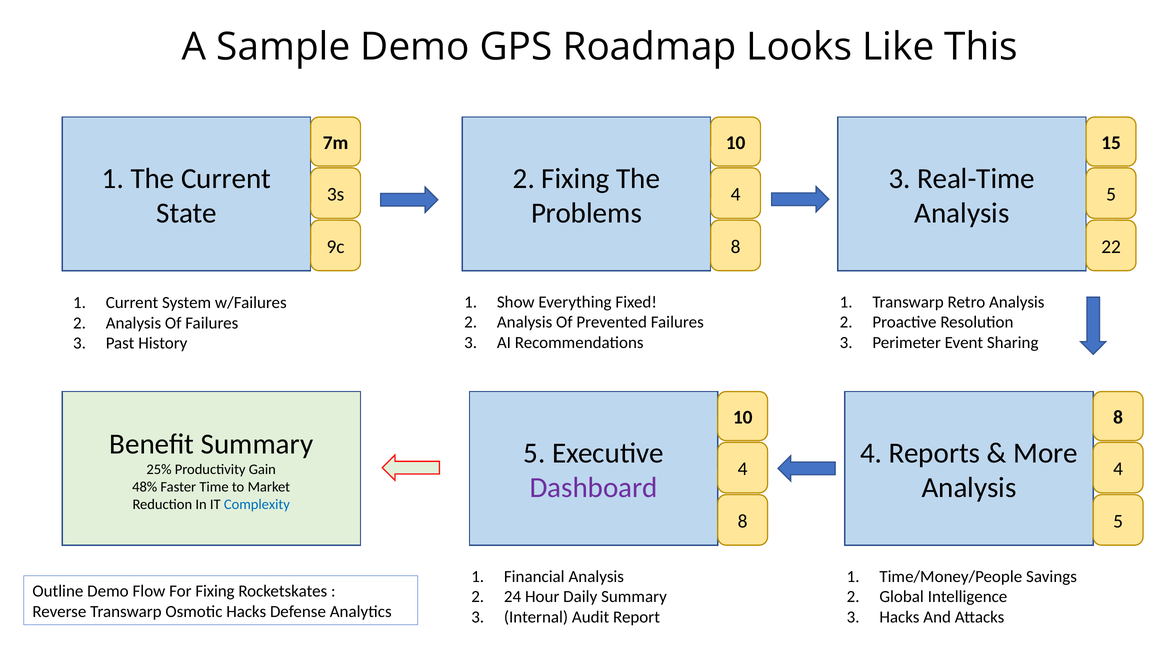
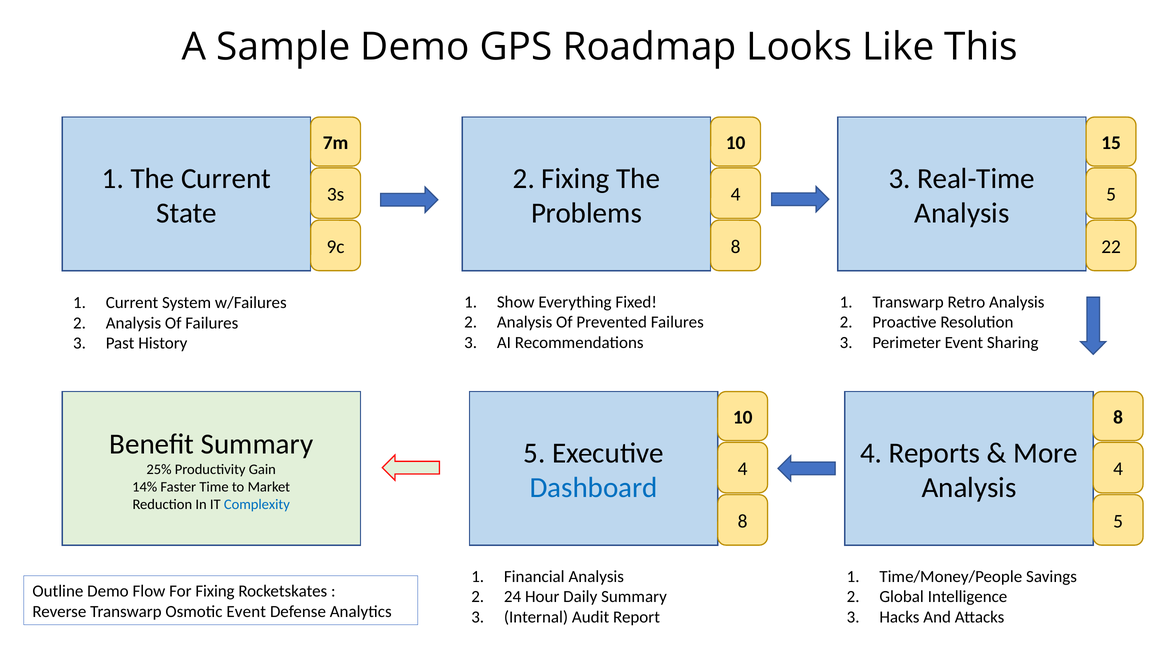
Dashboard colour: purple -> blue
48%: 48% -> 14%
Osmotic Hacks: Hacks -> Event
